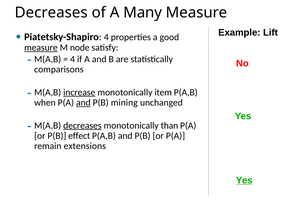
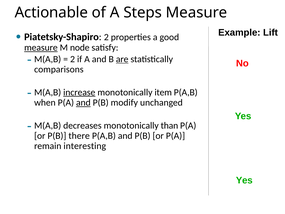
Decreases at (51, 13): Decreases -> Actionable
Many: Many -> Steps
Piatetsky-Shapiro 4: 4 -> 2
4 at (73, 59): 4 -> 2
are underline: none -> present
mining: mining -> modify
decreases at (82, 125) underline: present -> none
effect: effect -> there
extensions: extensions -> interesting
Yes at (244, 180) underline: present -> none
